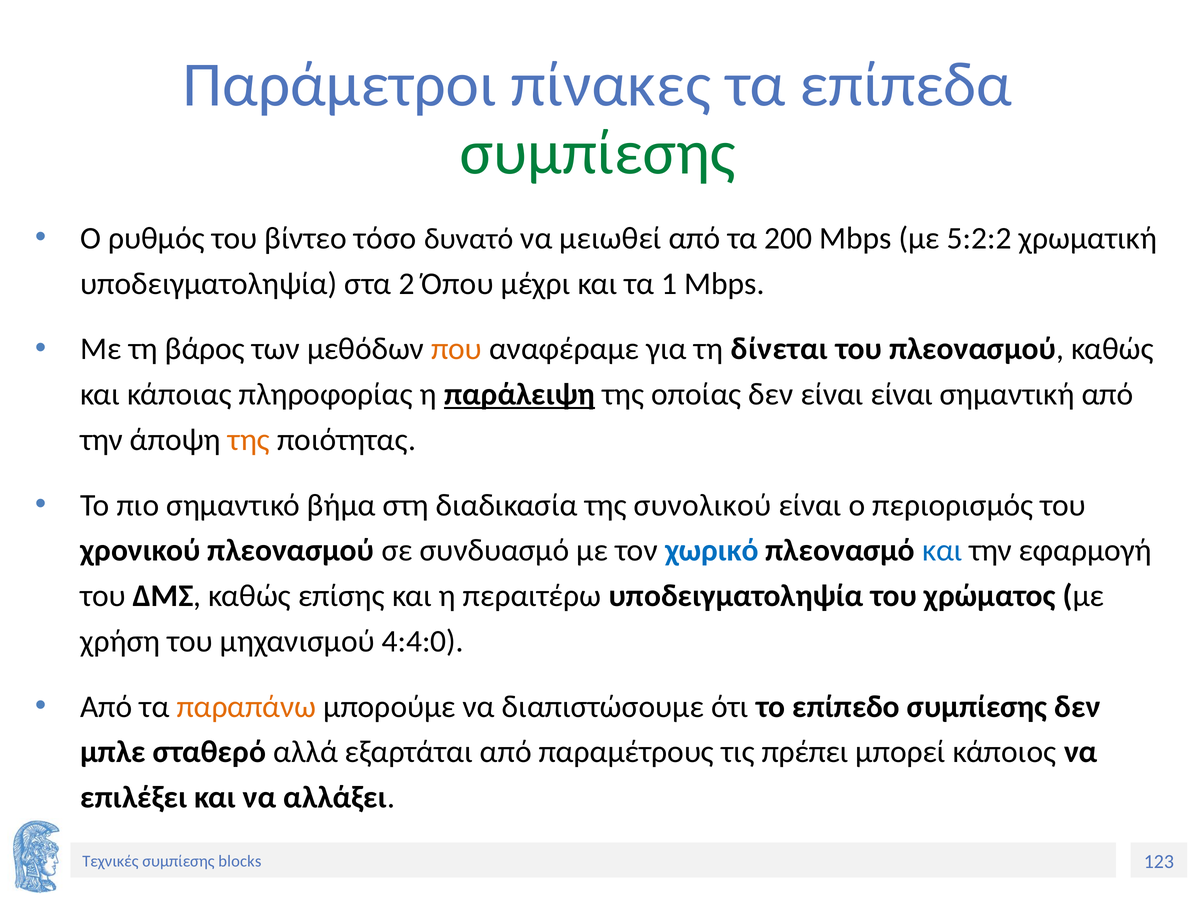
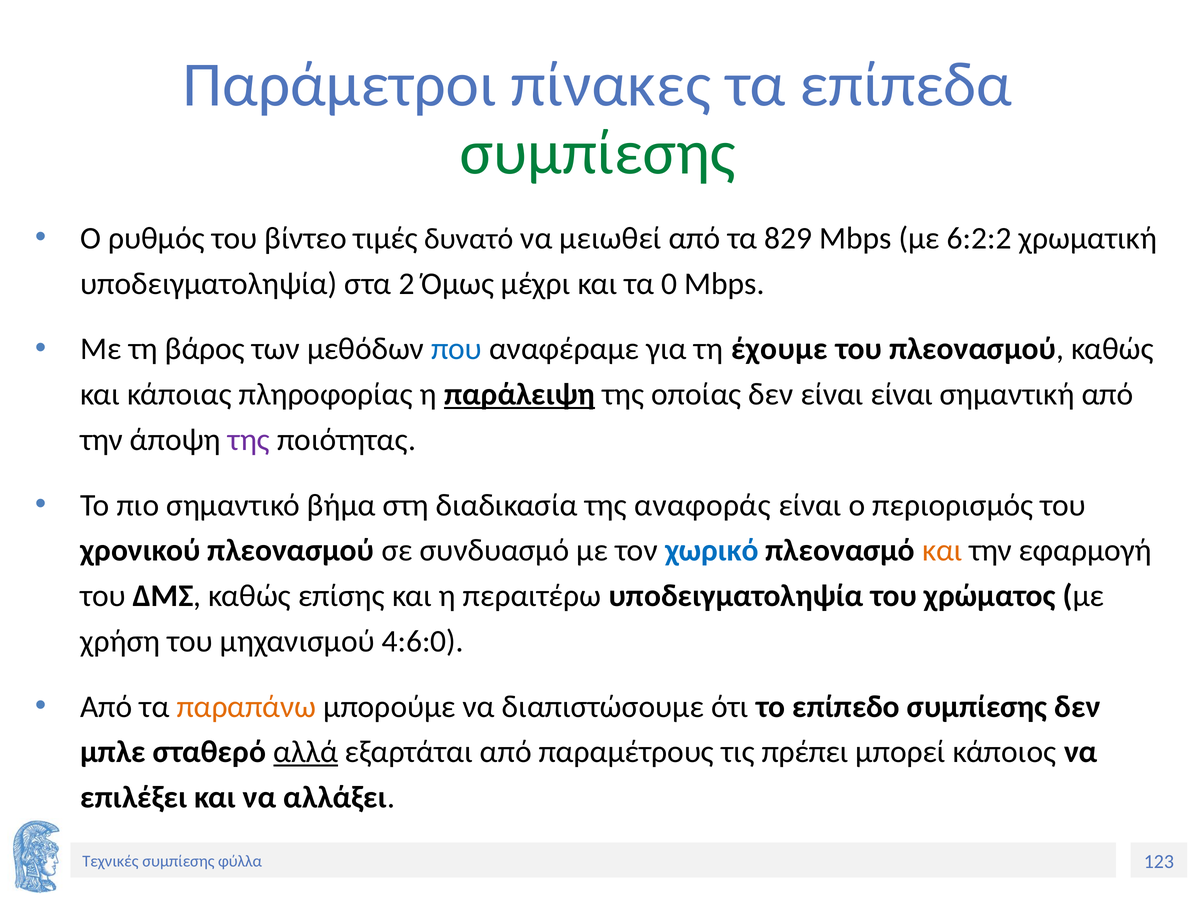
τόσο: τόσο -> τιμές
200: 200 -> 829
5:2:2: 5:2:2 -> 6:2:2
Όπου: Όπου -> Όμως
1: 1 -> 0
που colour: orange -> blue
δίνεται: δίνεται -> έχουμε
της at (249, 440) colour: orange -> purple
συνολικού: συνολικού -> αναφοράς
και at (942, 551) colour: blue -> orange
4:4:0: 4:4:0 -> 4:6:0
αλλά underline: none -> present
blocks: blocks -> φύλλα
